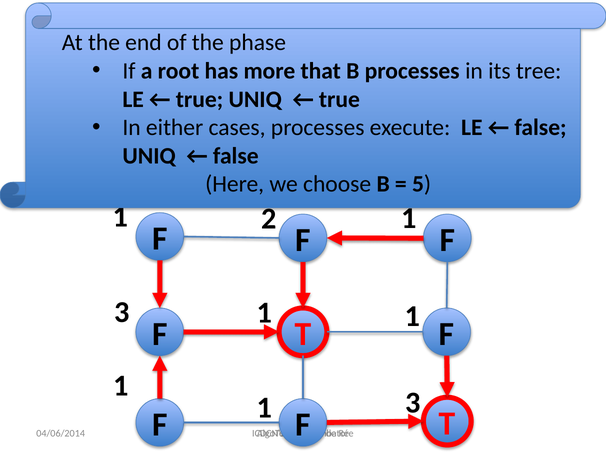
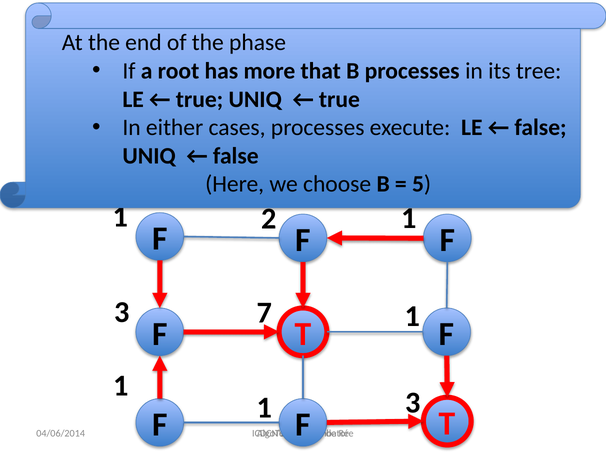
3 1: 1 -> 7
